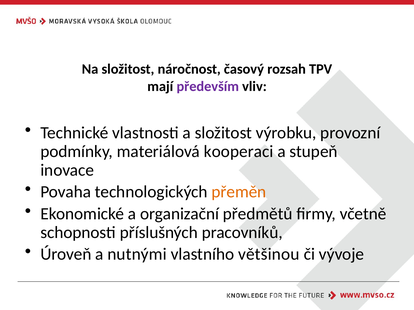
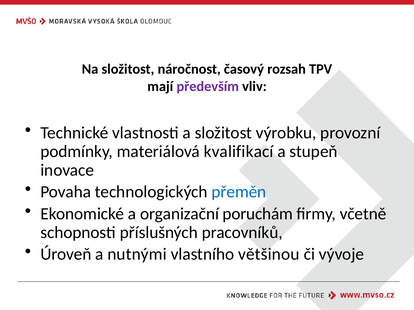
kooperaci: kooperaci -> kvalifikací
přeměn colour: orange -> blue
předmětů: předmětů -> poruchám
